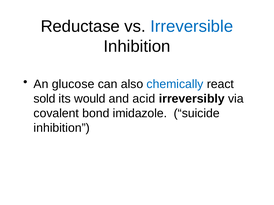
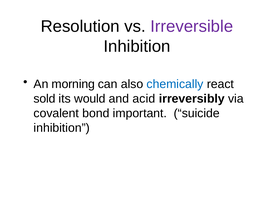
Reductase: Reductase -> Resolution
Irreversible colour: blue -> purple
glucose: glucose -> morning
imidazole: imidazole -> important
